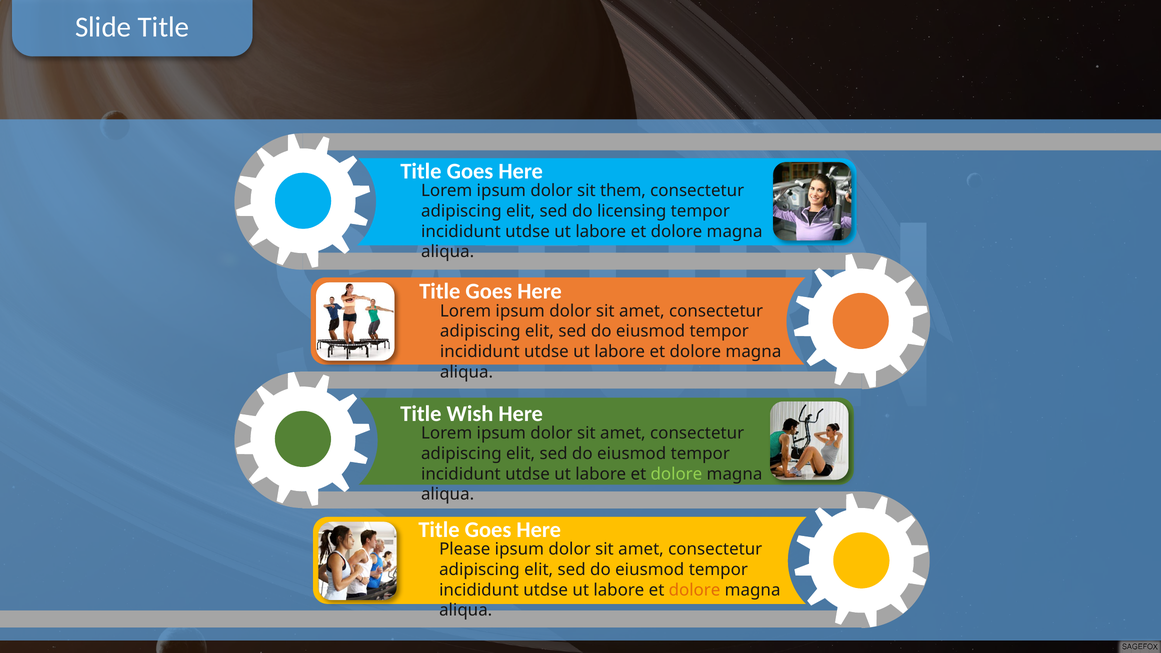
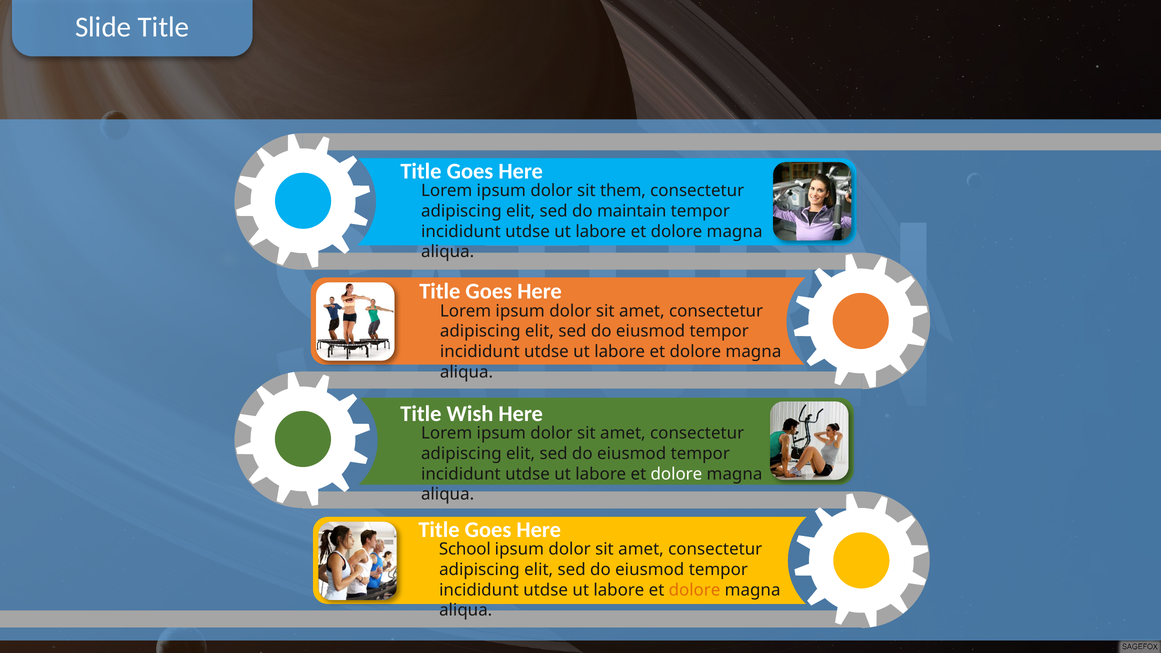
licensing: licensing -> maintain
dolore at (676, 474) colour: light green -> white
Please: Please -> School
